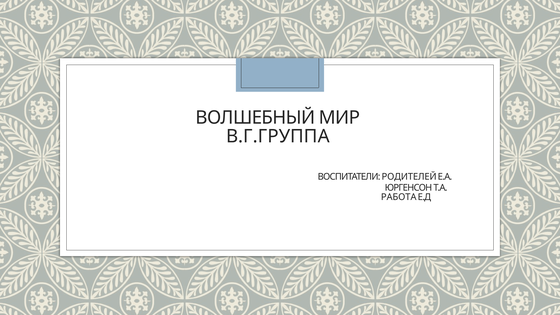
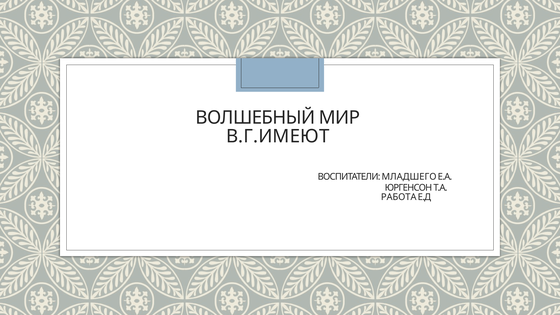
В.Г.ГРУППА: В.Г.ГРУППА -> В.Г.ИМЕЮТ
РОДИТЕЛЕЙ: РОДИТЕЛЕЙ -> МЛАДШЕГО
